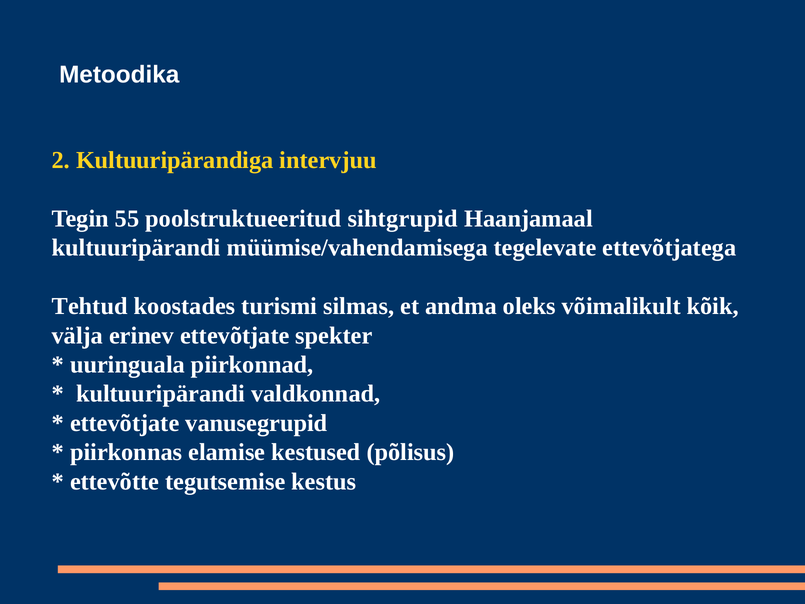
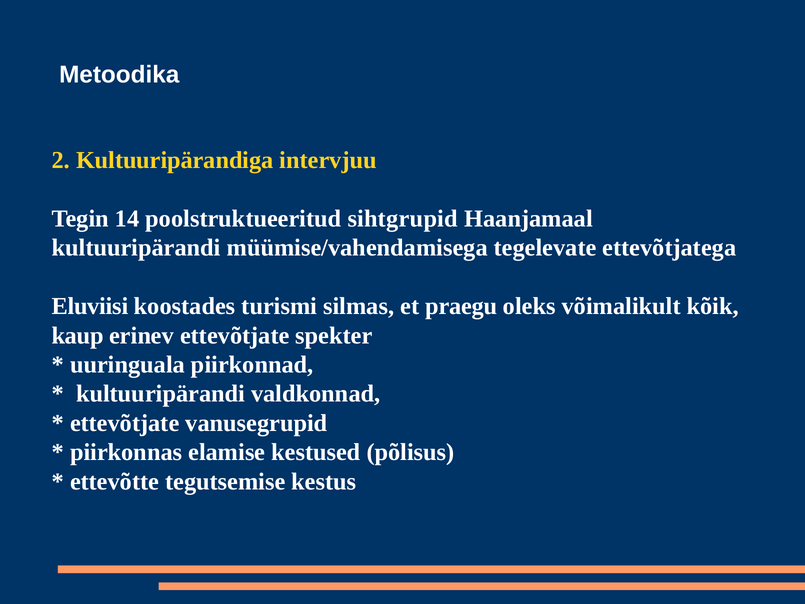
55: 55 -> 14
Tehtud: Tehtud -> Eluviisi
andma: andma -> praegu
välja: välja -> kaup
